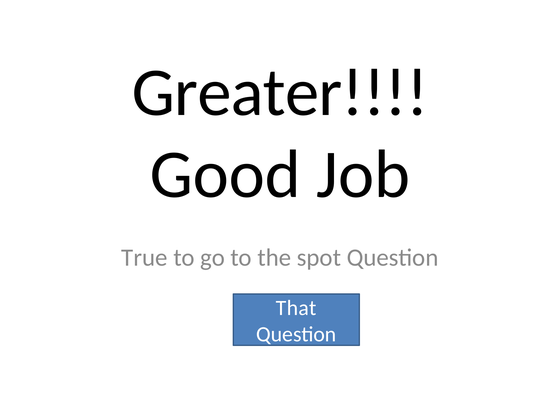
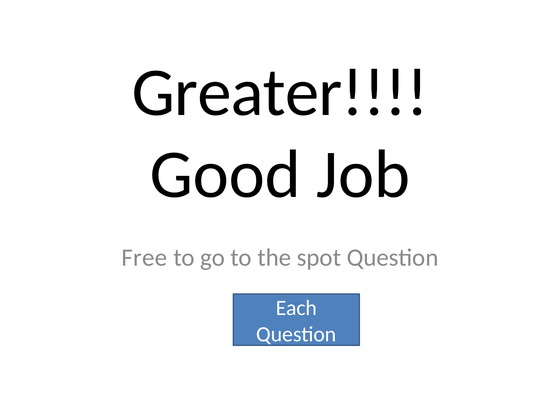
True: True -> Free
That: That -> Each
